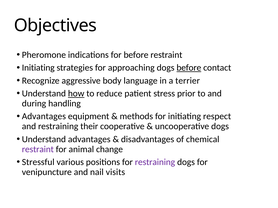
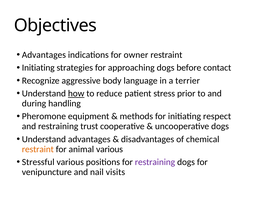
Pheromone at (44, 55): Pheromone -> Advantages
for before: before -> owner
before at (189, 68) underline: present -> none
Advantages at (44, 117): Advantages -> Pheromone
their: their -> trust
restraint at (38, 150) colour: purple -> orange
animal change: change -> various
